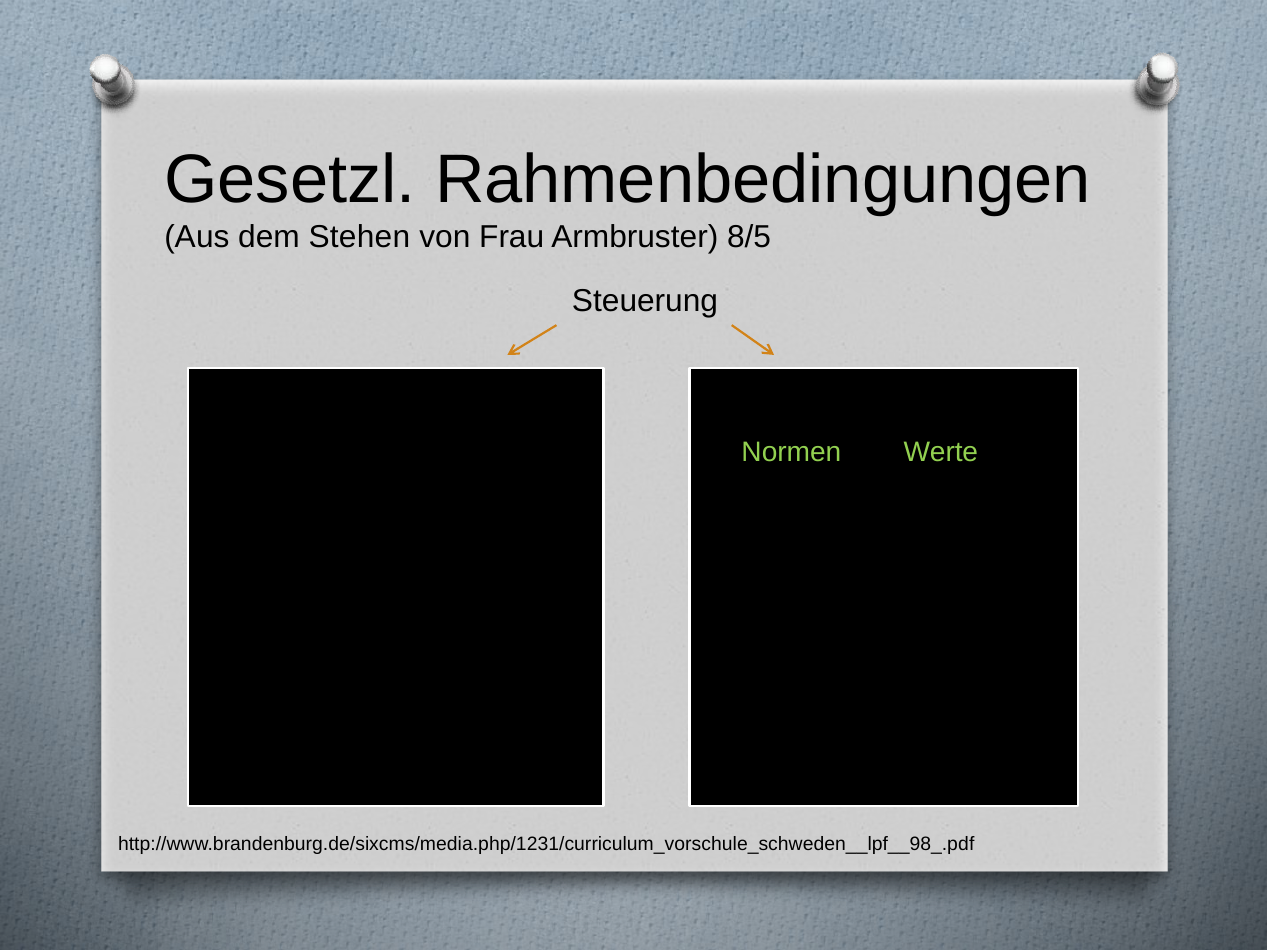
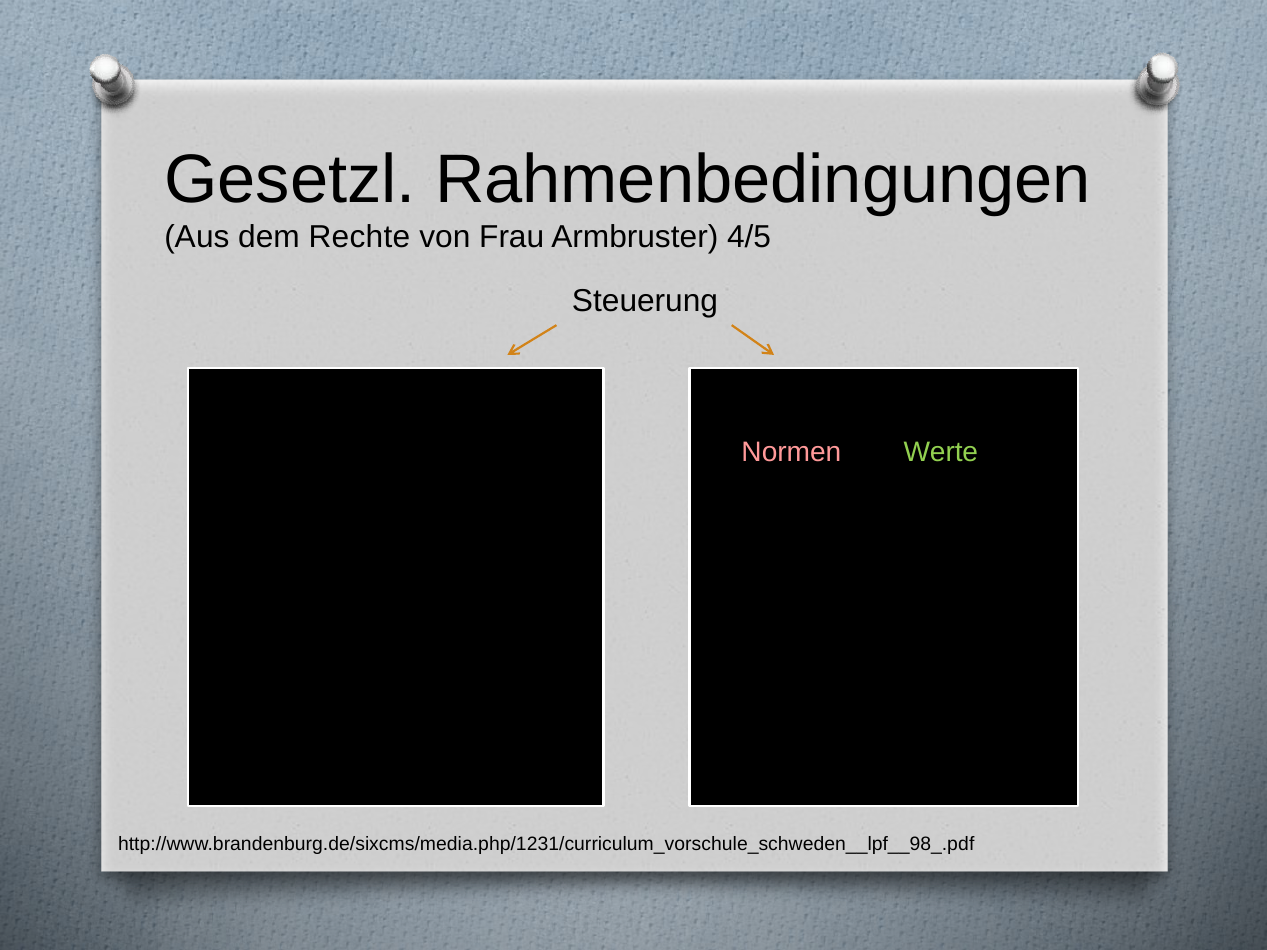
dem Stehen: Stehen -> Rechte
8/5: 8/5 -> 4/5
Normen colour: light green -> pink
